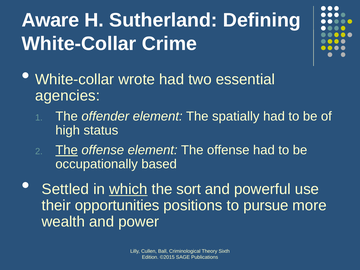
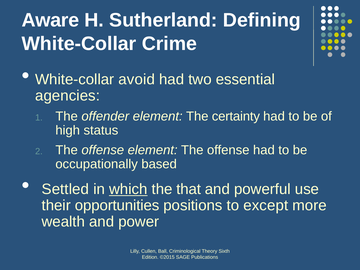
wrote: wrote -> avoid
spatially: spatially -> certainty
The at (67, 150) underline: present -> none
sort: sort -> that
pursue: pursue -> except
